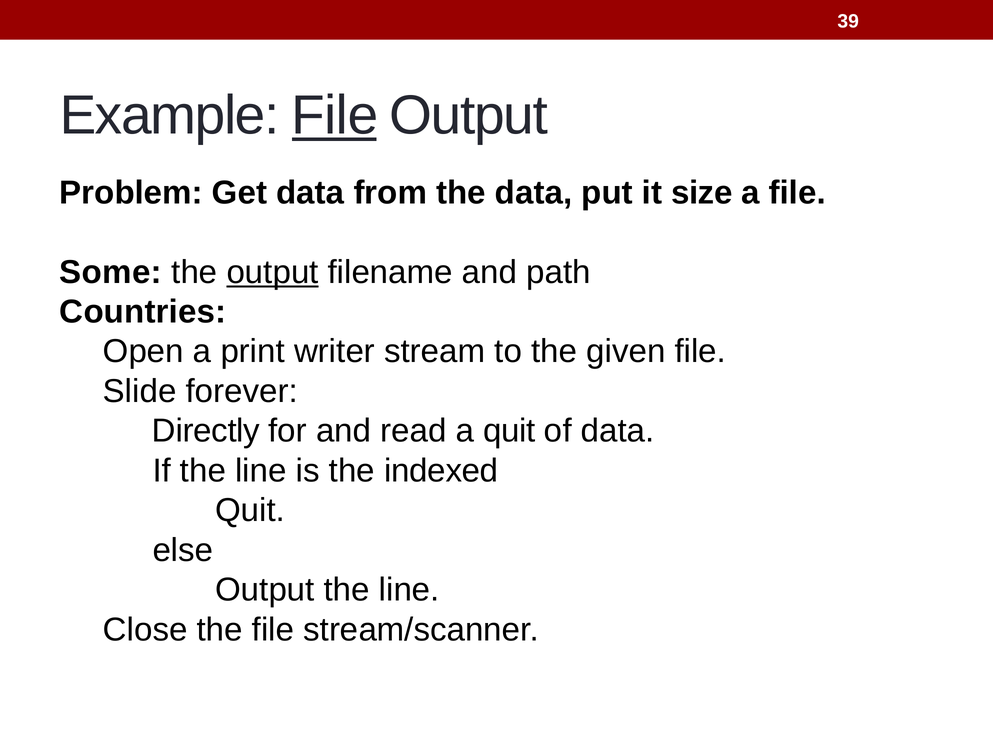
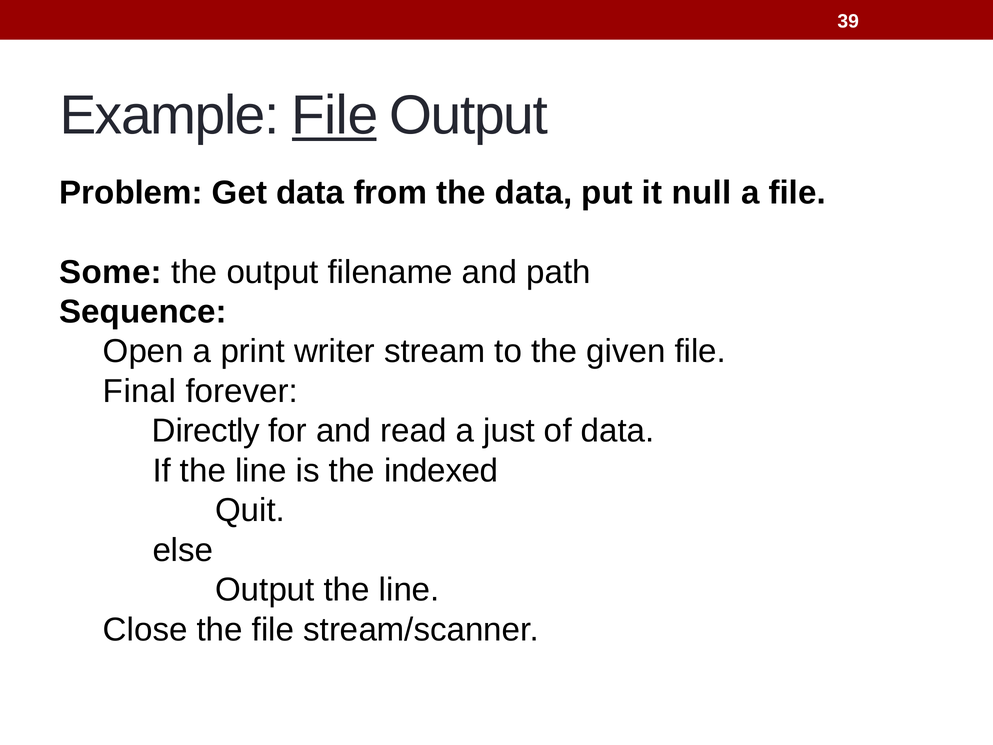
size: size -> null
output at (273, 272) underline: present -> none
Countries: Countries -> Sequence
Slide: Slide -> Final
a quit: quit -> just
